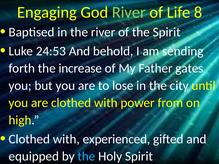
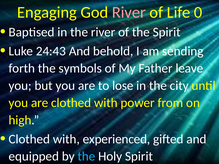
River at (129, 12) colour: light green -> pink
8: 8 -> 0
24:53: 24:53 -> 24:43
increase: increase -> symbols
gates: gates -> leave
